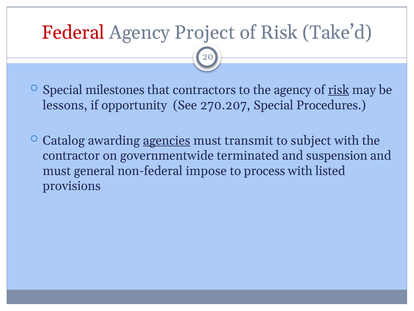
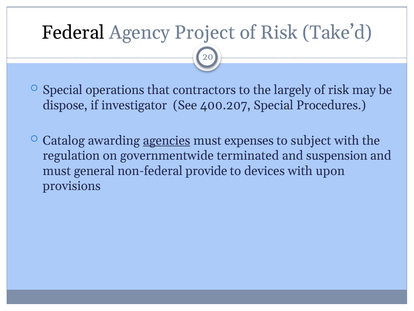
Federal colour: red -> black
milestones: milestones -> operations
the agency: agency -> largely
risk at (339, 90) underline: present -> none
lessons: lessons -> dispose
opportunity: opportunity -> investigator
270.207: 270.207 -> 400.207
transmit: transmit -> expenses
contractor: contractor -> regulation
impose: impose -> provide
process: process -> devices
listed: listed -> upon
